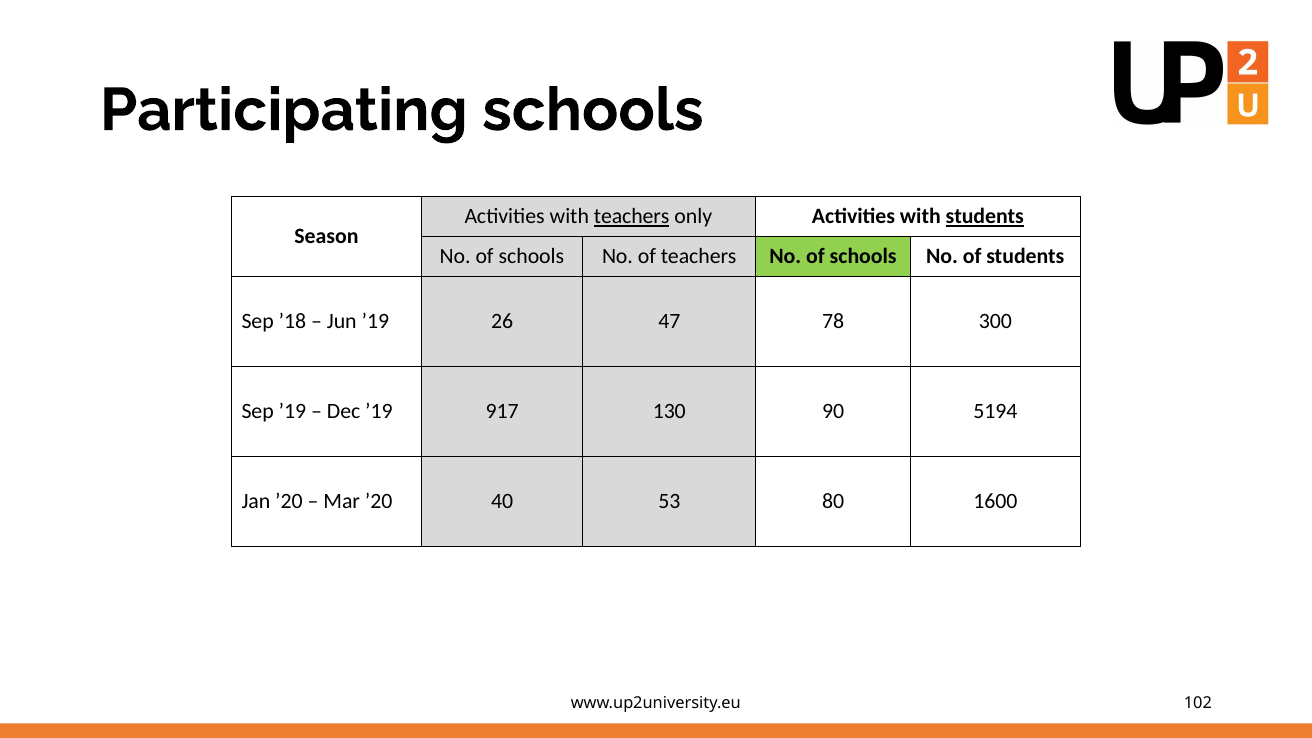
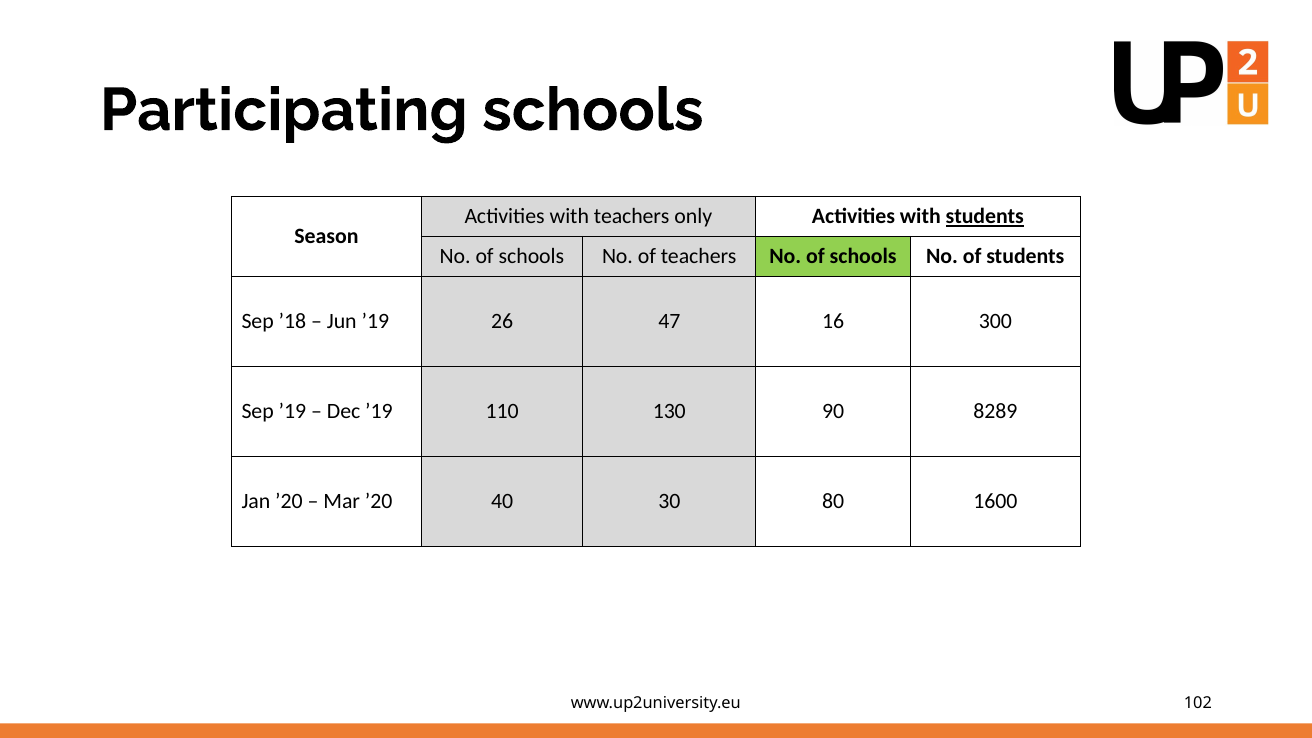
teachers at (632, 217) underline: present -> none
78: 78 -> 16
917: 917 -> 110
5194: 5194 -> 8289
53: 53 -> 30
